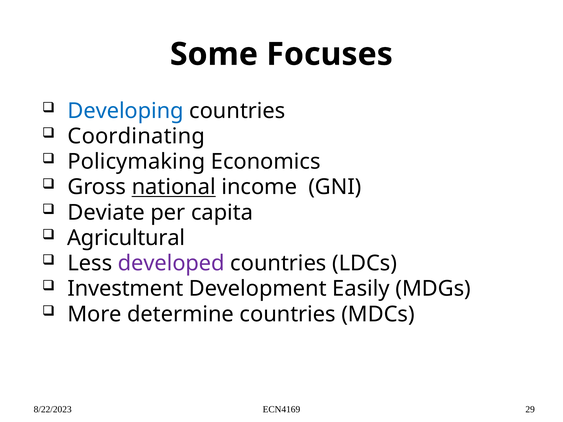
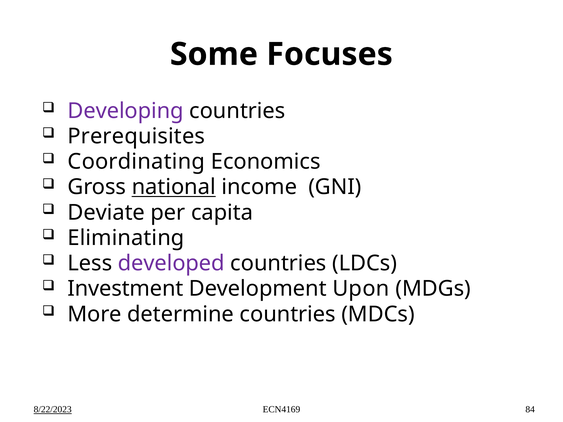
Developing colour: blue -> purple
Coordinating: Coordinating -> Prerequisites
Policymaking: Policymaking -> Coordinating
Agricultural: Agricultural -> Eliminating
Easily: Easily -> Upon
8/22/2023 underline: none -> present
29: 29 -> 84
